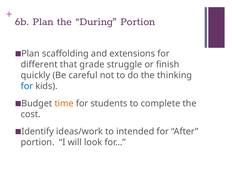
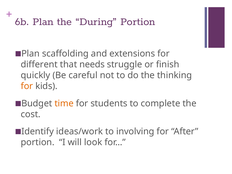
grade: grade -> needs
for at (27, 86) colour: blue -> orange
intended: intended -> involving
